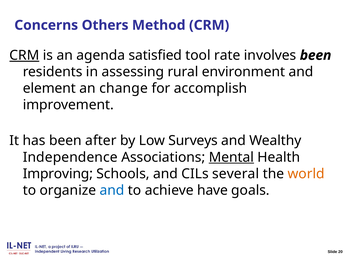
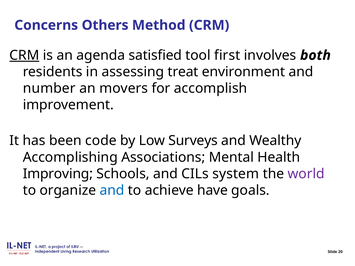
rate: rate -> first
involves been: been -> both
rural: rural -> treat
element: element -> number
change: change -> movers
after: after -> code
Independence: Independence -> Accomplishing
Mental underline: present -> none
several: several -> system
world colour: orange -> purple
